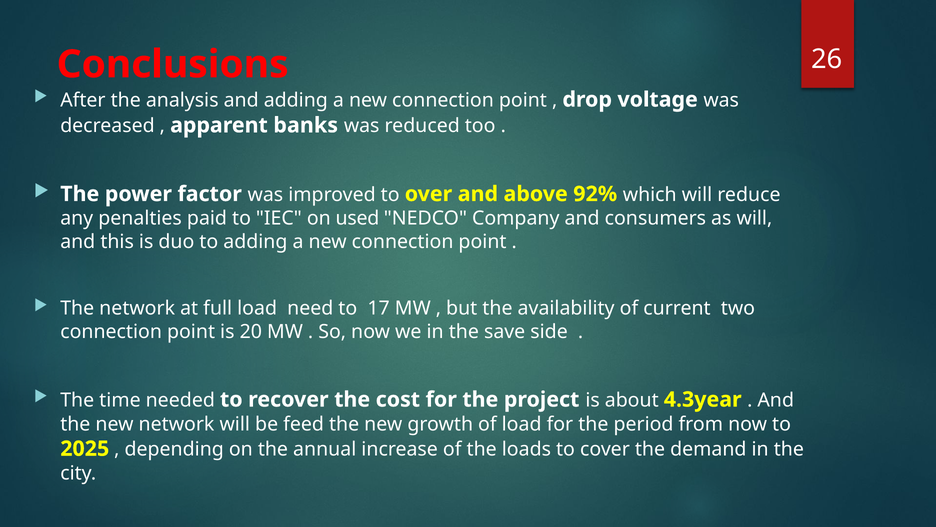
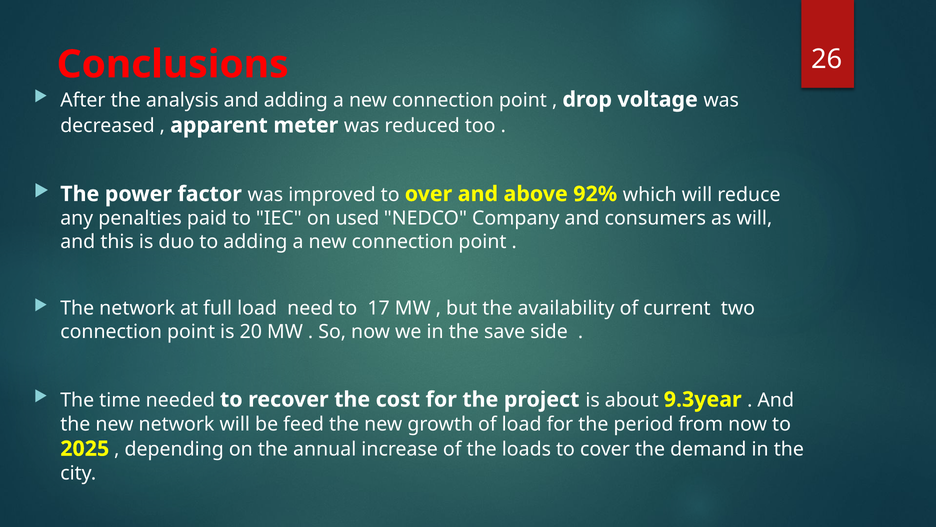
banks: banks -> meter
4.3year: 4.3year -> 9.3year
